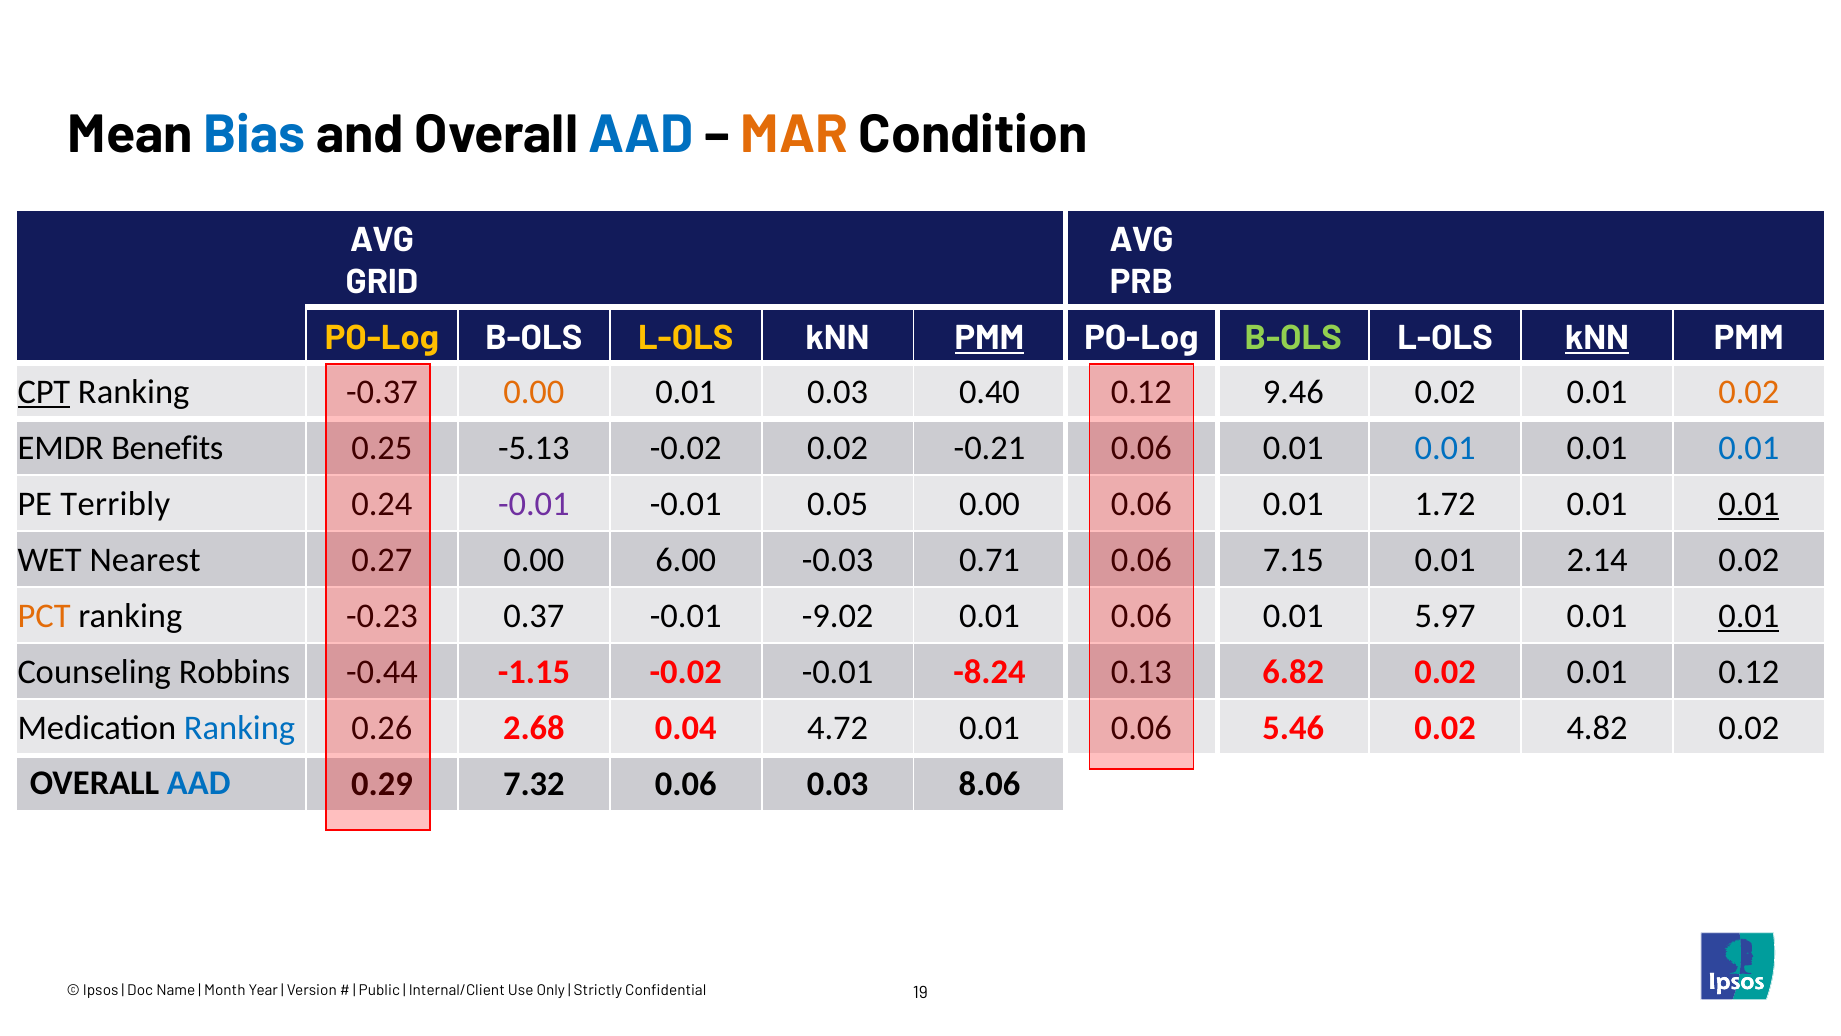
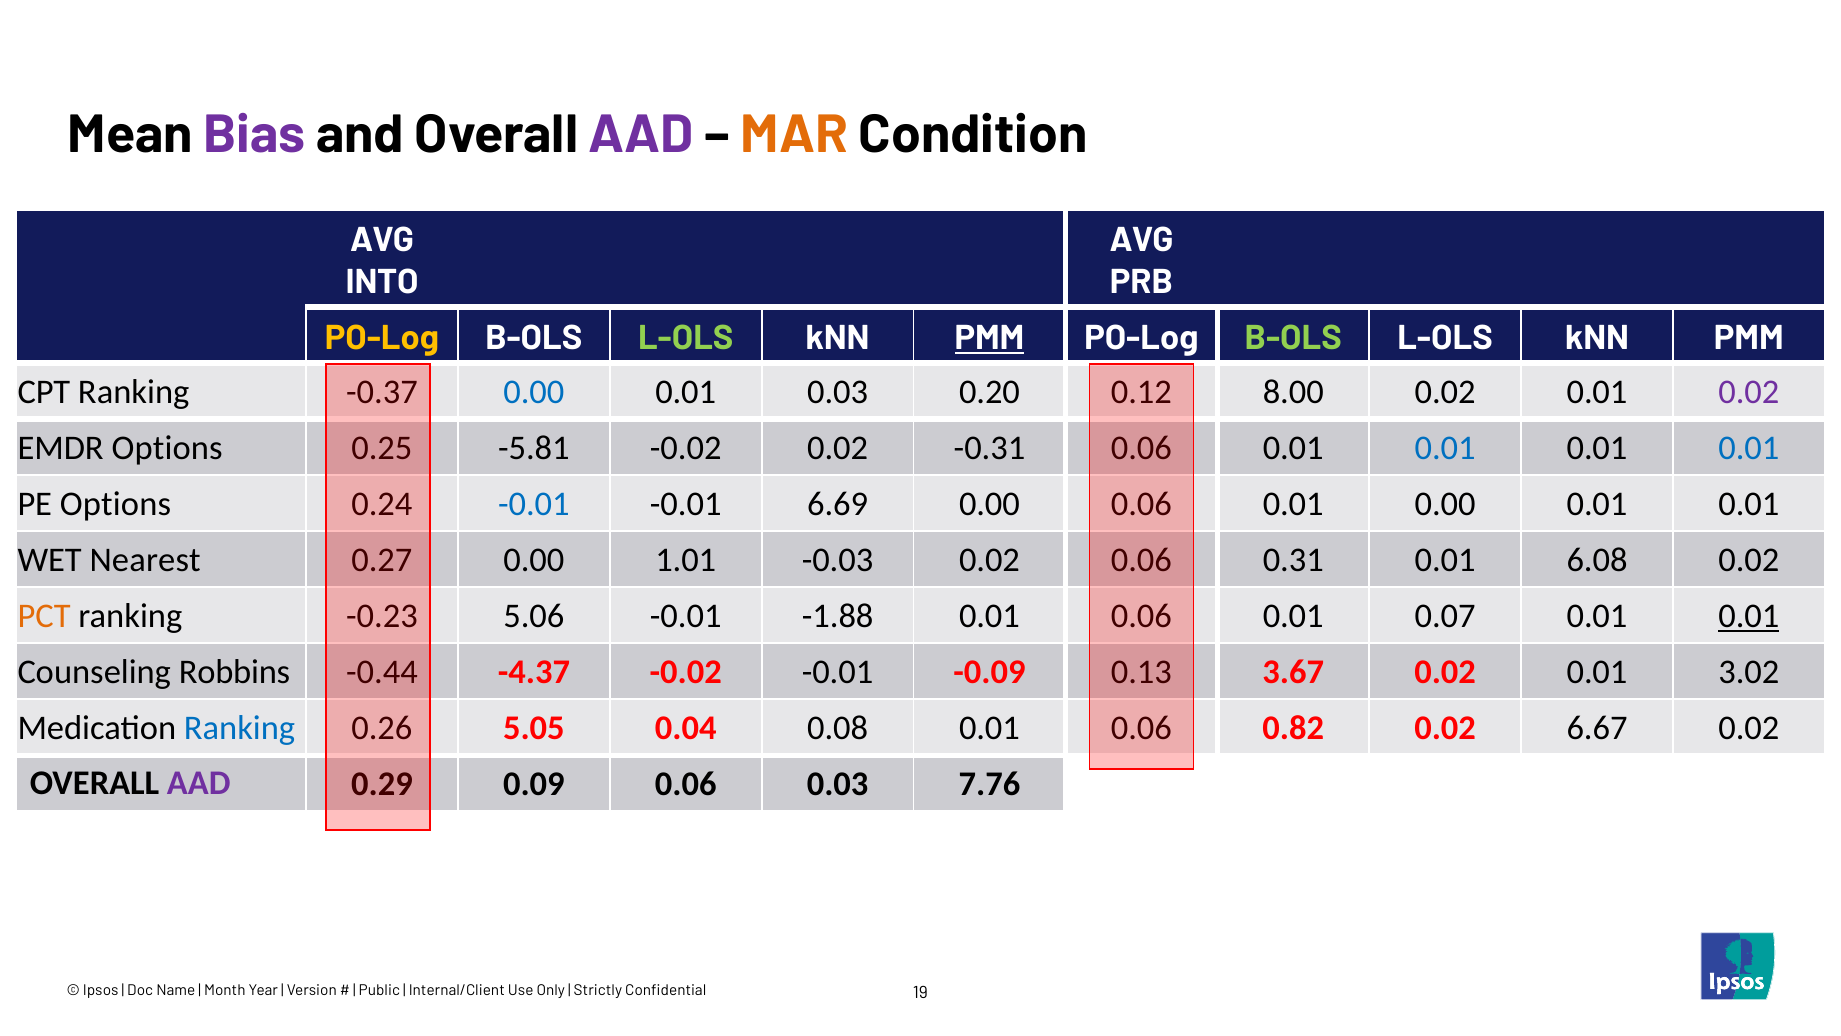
Bias colour: blue -> purple
AAD at (641, 135) colour: blue -> purple
GRID: GRID -> INTO
L-OLS at (686, 338) colour: yellow -> light green
kNN at (1597, 338) underline: present -> none
CPT underline: present -> none
0.00 at (534, 392) colour: orange -> blue
0.40: 0.40 -> 0.20
9.46: 9.46 -> 8.00
0.02 at (1749, 392) colour: orange -> purple
EMDR Benefits: Benefits -> Options
-5.13: -5.13 -> -5.81
-0.21: -0.21 -> -0.31
PE Terribly: Terribly -> Options
-0.01 at (534, 504) colour: purple -> blue
0.05: 0.05 -> 6.69
0.01 1.72: 1.72 -> 0.00
0.01 at (1749, 504) underline: present -> none
6.00: 6.00 -> 1.01
-0.03 0.71: 0.71 -> 0.02
7.15: 7.15 -> 0.31
2.14: 2.14 -> 6.08
0.37: 0.37 -> 5.06
-9.02: -9.02 -> -1.88
5.97: 5.97 -> 0.07
-1.15: -1.15 -> -4.37
-8.24: -8.24 -> -0.09
6.82: 6.82 -> 3.67
0.01 0.12: 0.12 -> 3.02
2.68: 2.68 -> 5.05
4.72: 4.72 -> 0.08
5.46: 5.46 -> 0.82
4.82: 4.82 -> 6.67
AAD at (199, 783) colour: blue -> purple
7.32: 7.32 -> 0.09
8.06: 8.06 -> 7.76
